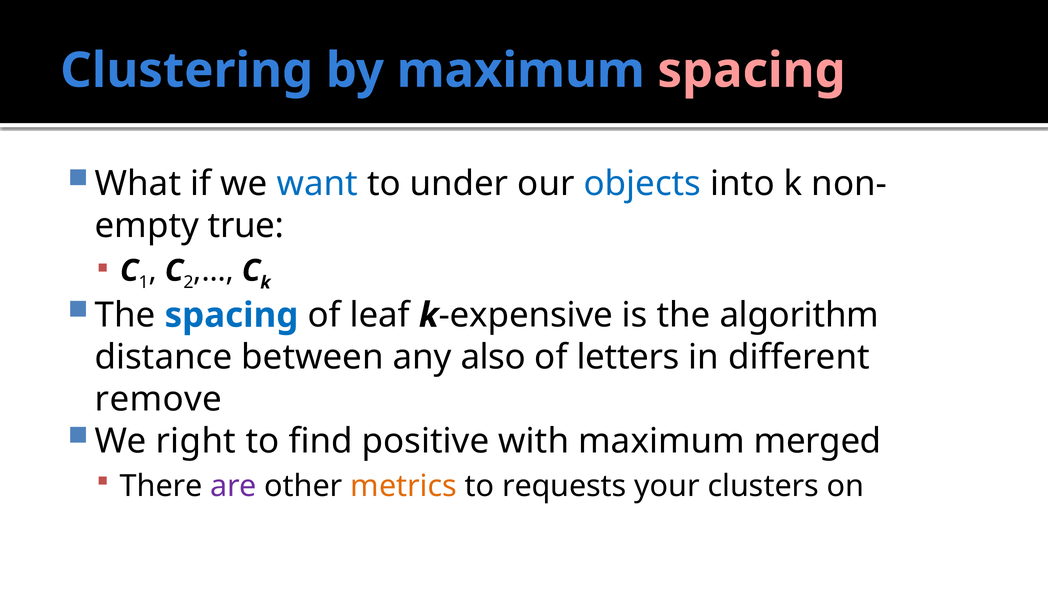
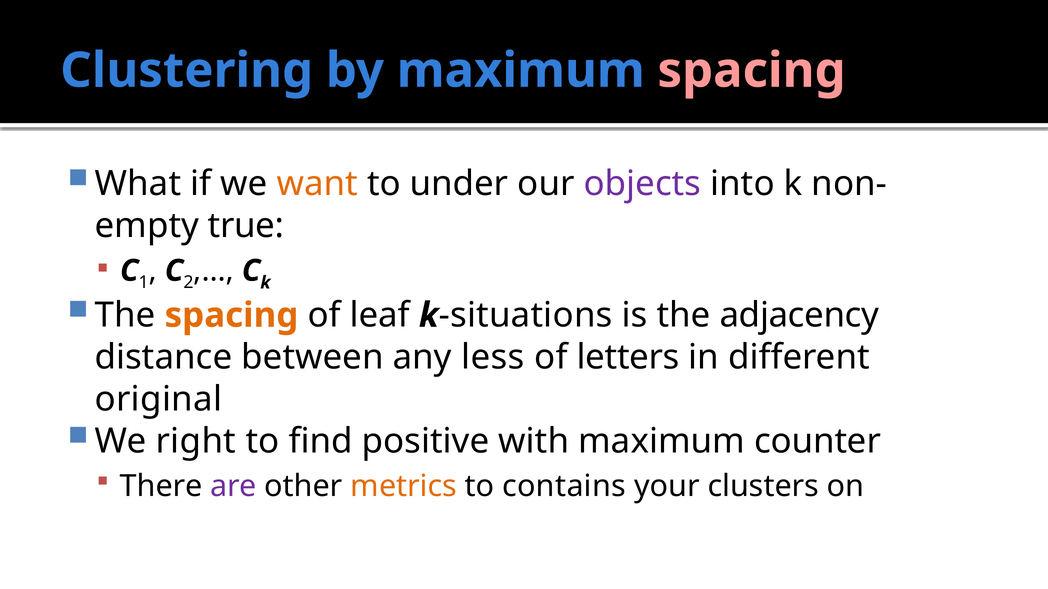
want colour: blue -> orange
objects colour: blue -> purple
spacing at (231, 316) colour: blue -> orange
expensive: expensive -> situations
algorithm: algorithm -> adjacency
also: also -> less
remove: remove -> original
merged: merged -> counter
requests: requests -> contains
